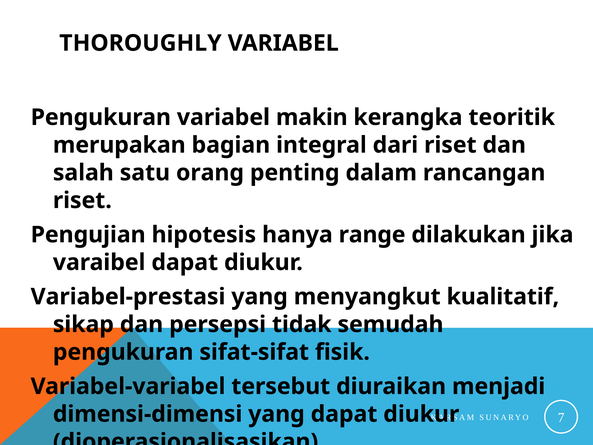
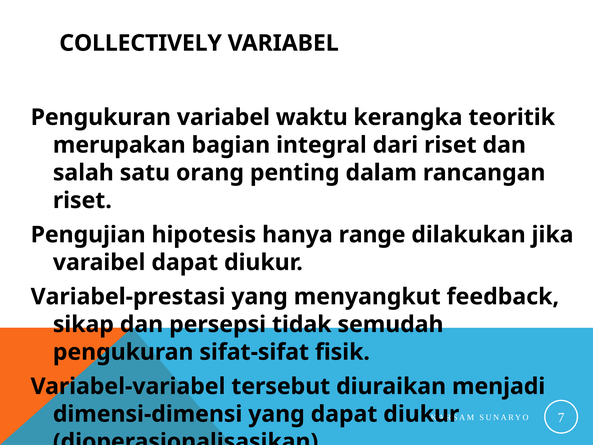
THOROUGHLY: THOROUGHLY -> COLLECTIVELY
makin: makin -> waktu
kualitatif: kualitatif -> feedback
